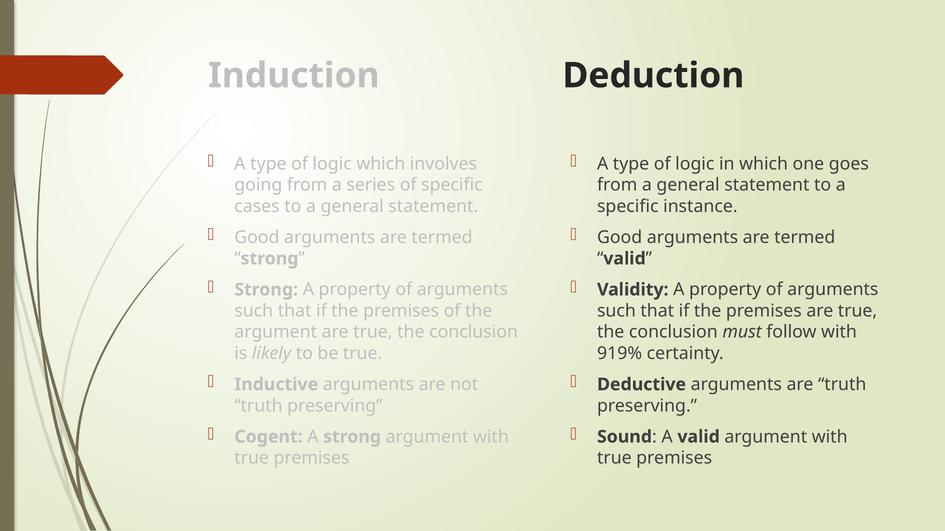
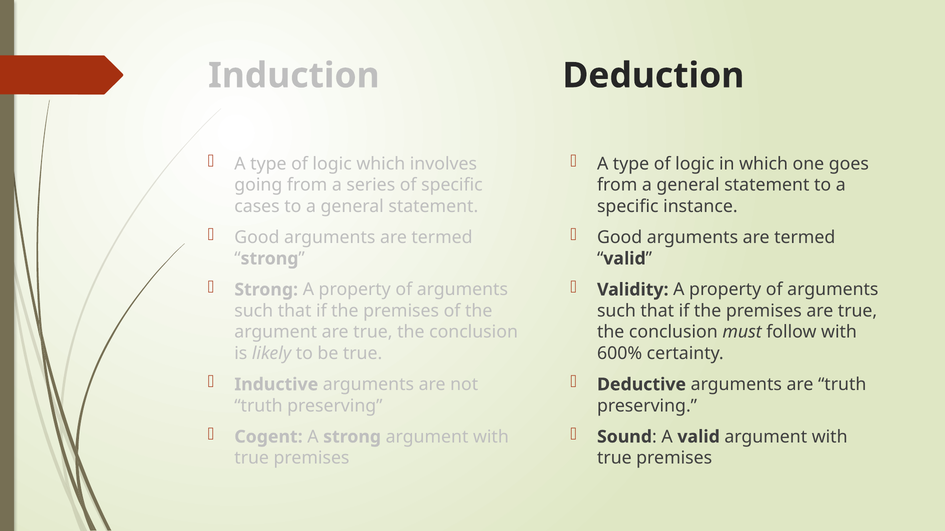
919%: 919% -> 600%
